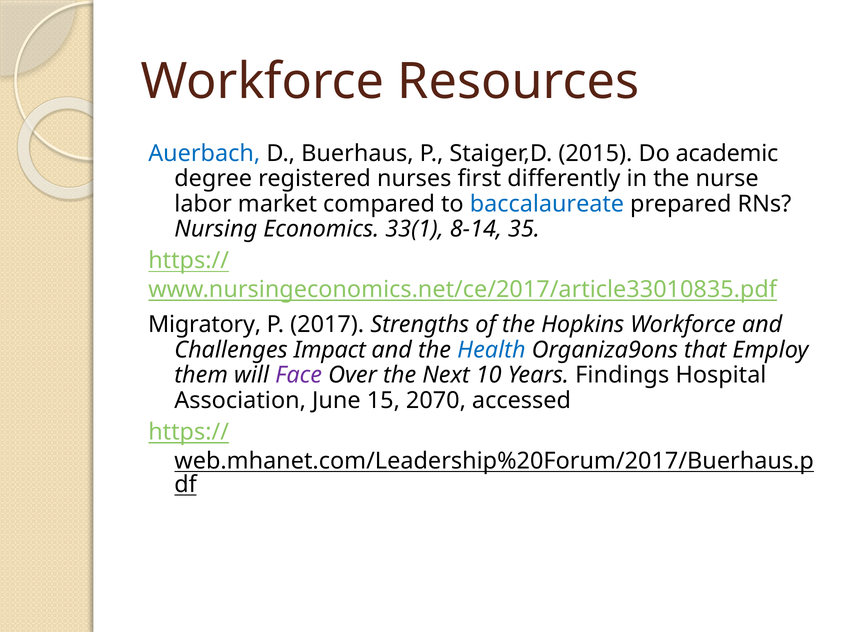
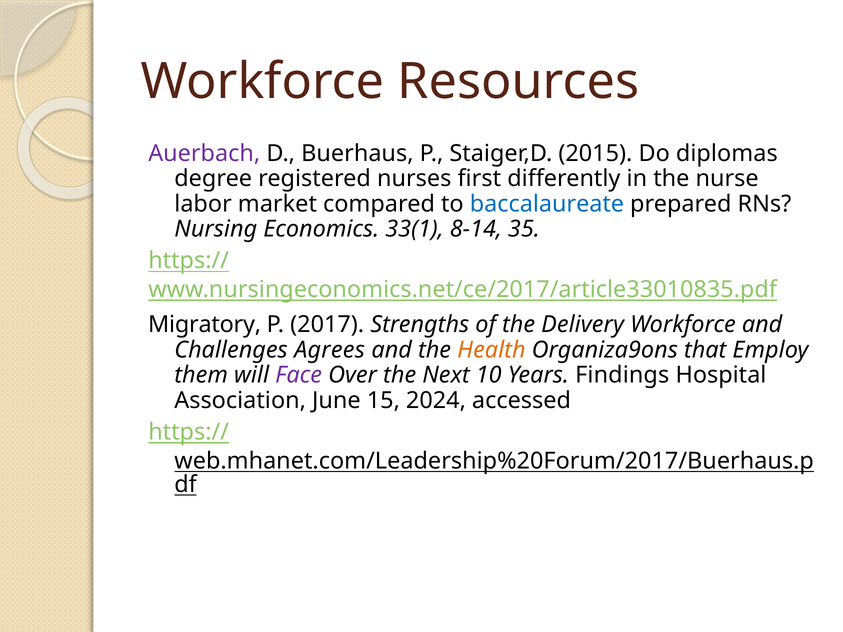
Auerbach colour: blue -> purple
academic: academic -> diplomas
Hopkins: Hopkins -> Delivery
Impact: Impact -> Agrees
Health colour: blue -> orange
2070: 2070 -> 2024
